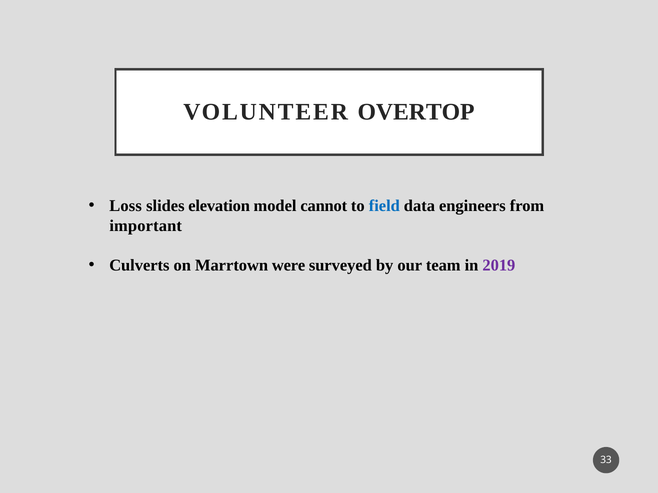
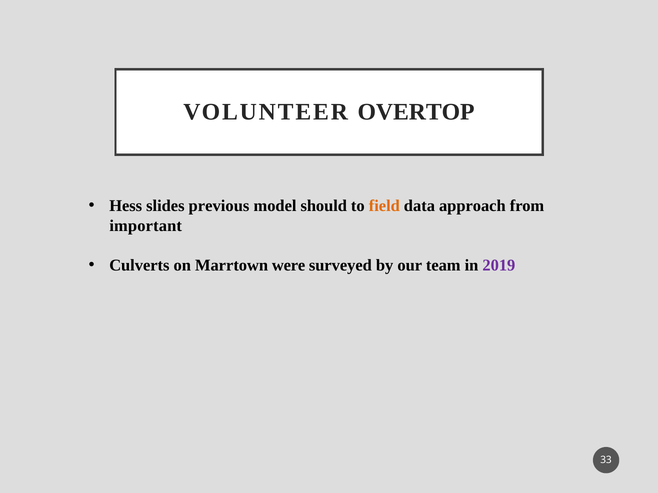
Loss: Loss -> Hess
elevation: elevation -> previous
cannot: cannot -> should
field colour: blue -> orange
engineers: engineers -> approach
